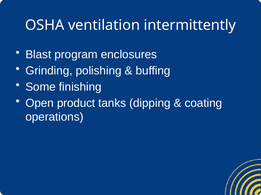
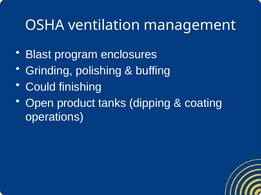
intermittently: intermittently -> management
Some: Some -> Could
